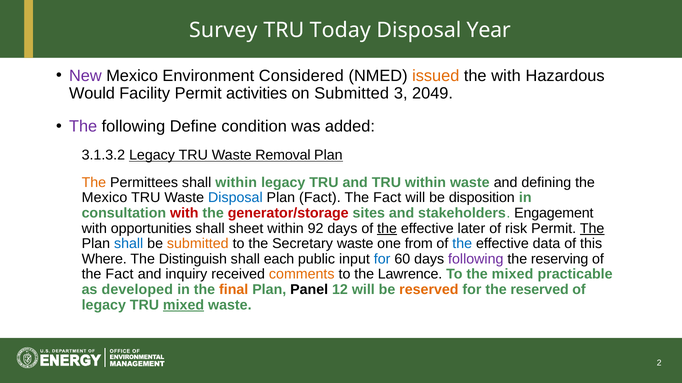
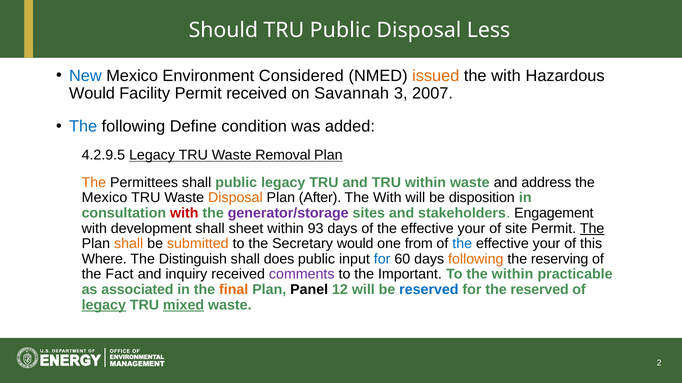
Survey: Survey -> Should
TRU Today: Today -> Public
Year: Year -> Less
New colour: purple -> blue
Permit activities: activities -> received
on Submitted: Submitted -> Savannah
2049: 2049 -> 2007
The at (83, 127) colour: purple -> blue
3.1.3.2: 3.1.3.2 -> 4.2.9.5
shall within: within -> public
defining: defining -> address
Disposal at (235, 198) colour: blue -> orange
Plan Fact: Fact -> After
Fact at (387, 198): Fact -> With
generator/storage colour: red -> purple
opportunities: opportunities -> development
92: 92 -> 93
the at (387, 229) underline: present -> none
later at (471, 229): later -> your
risk: risk -> site
shall at (129, 244) colour: blue -> orange
Secretary waste: waste -> would
data at (547, 244): data -> your
each: each -> does
following at (476, 259) colour: purple -> orange
comments colour: orange -> purple
Lawrence: Lawrence -> Important
the mixed: mixed -> within
developed: developed -> associated
reserved at (429, 290) colour: orange -> blue
legacy at (104, 305) underline: none -> present
